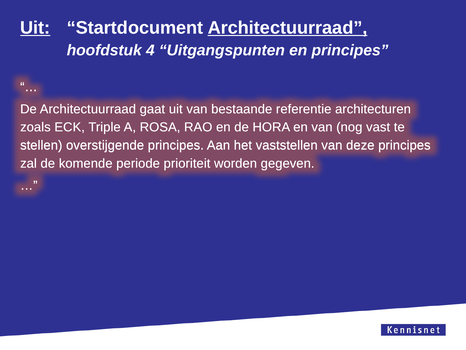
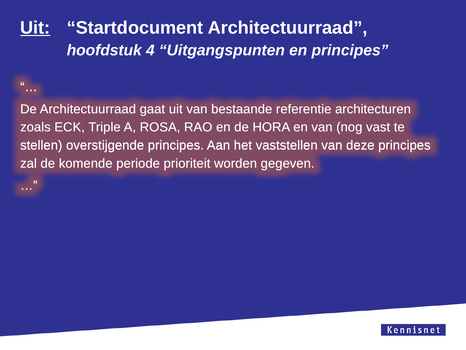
Architectuurraad at (288, 28) underline: present -> none
